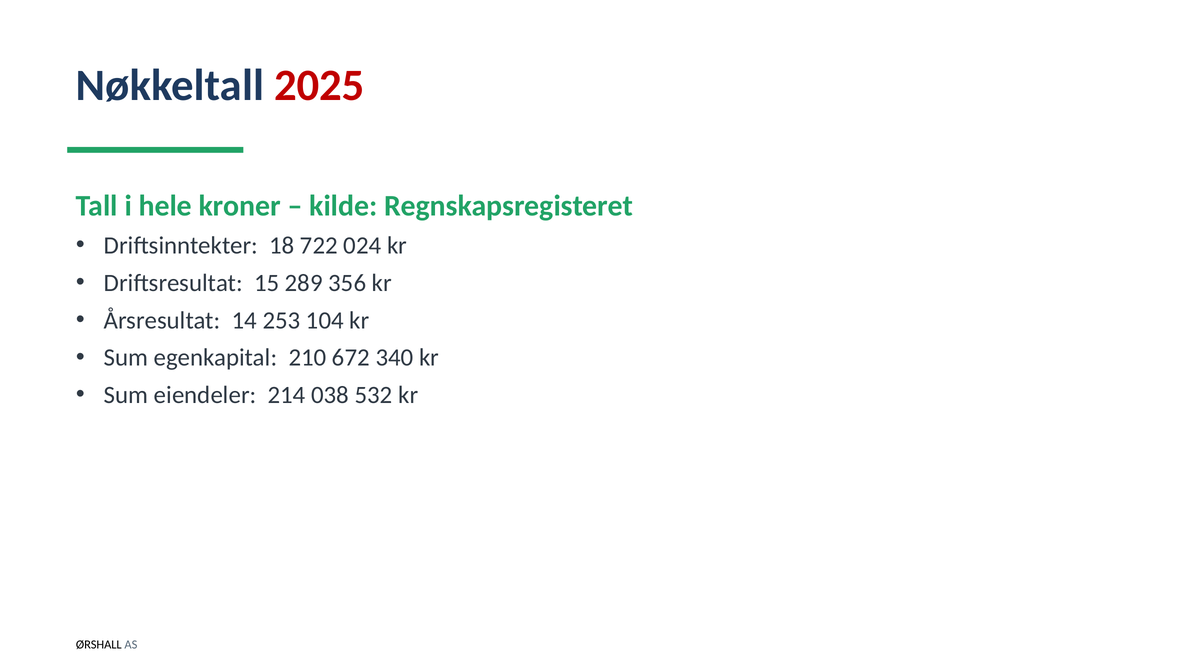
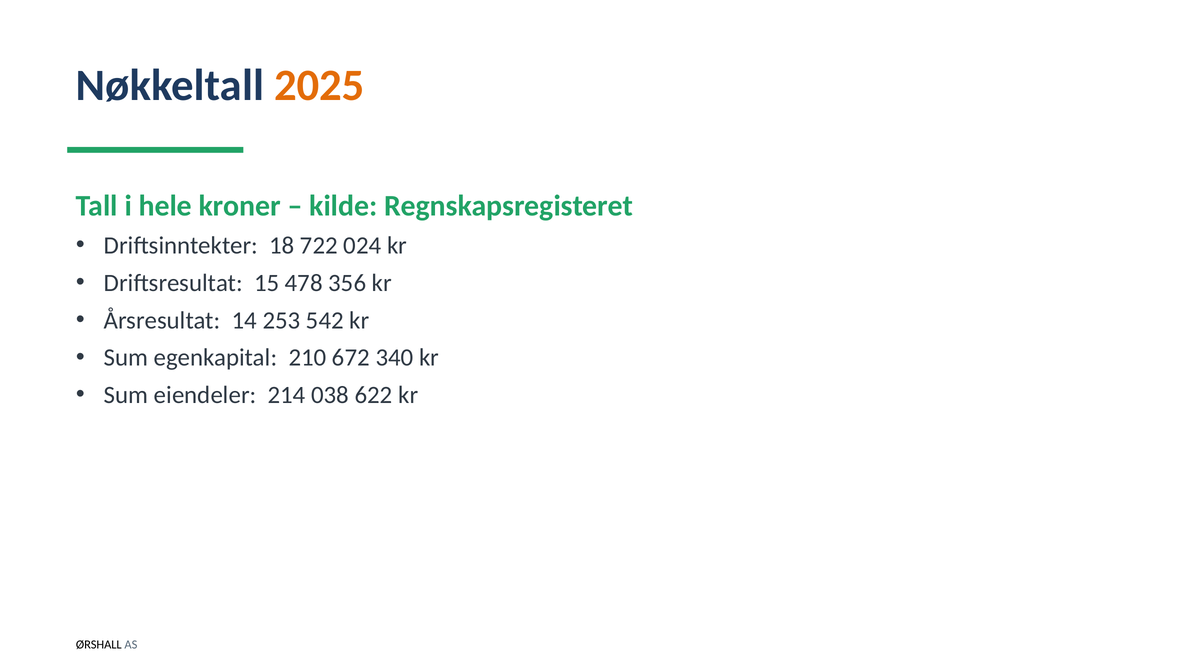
2025 colour: red -> orange
289: 289 -> 478
104: 104 -> 542
532: 532 -> 622
